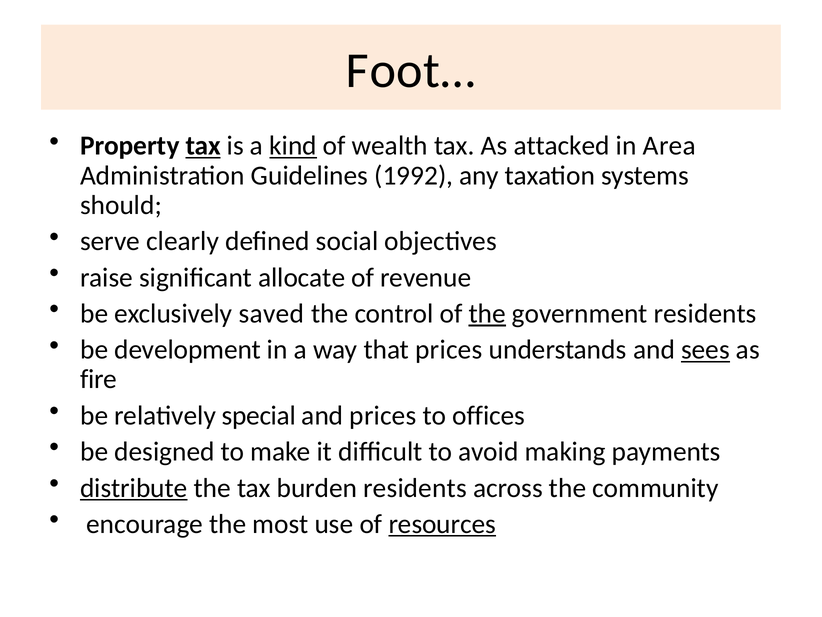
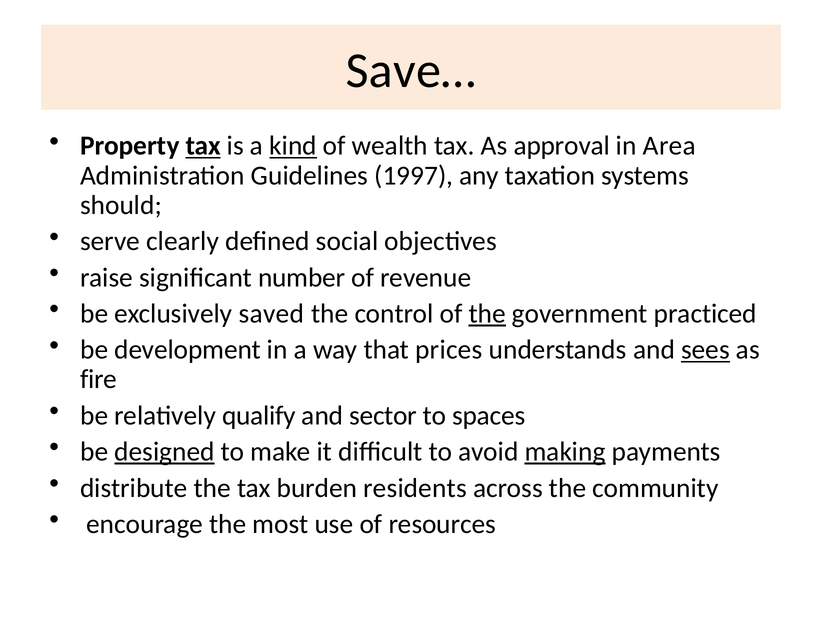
Foot…: Foot… -> Save…
attacked: attacked -> approval
1992: 1992 -> 1997
allocate: allocate -> number
government residents: residents -> practiced
special: special -> qualify
and prices: prices -> sector
offices: offices -> spaces
designed underline: none -> present
making underline: none -> present
distribute underline: present -> none
resources underline: present -> none
